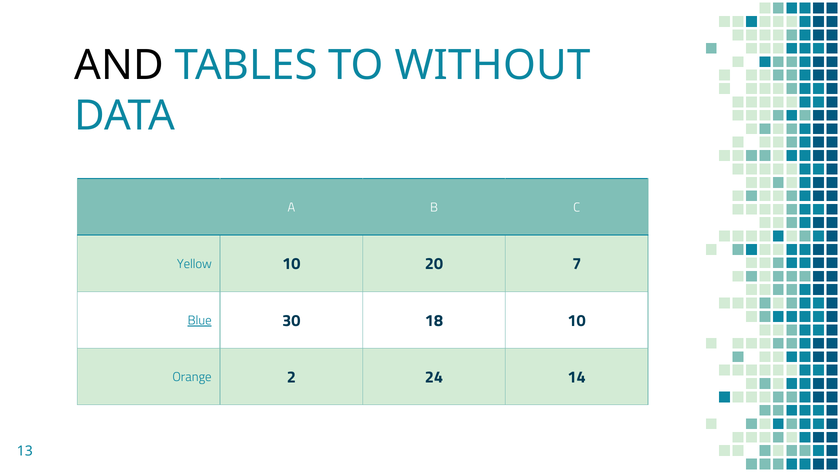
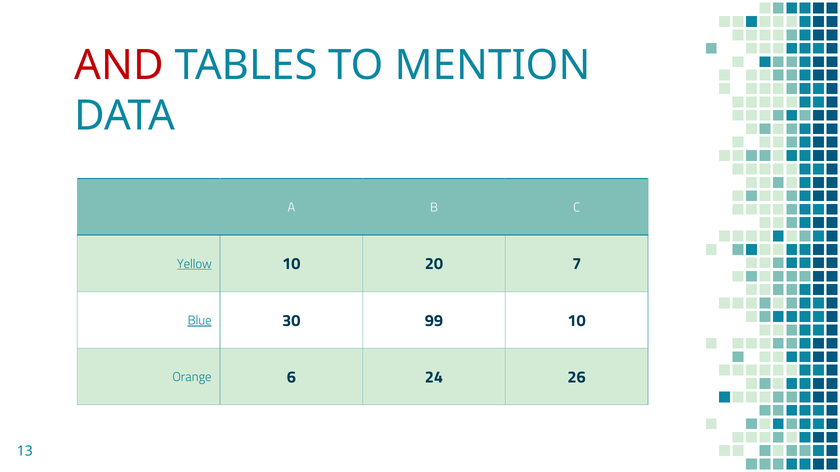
AND colour: black -> red
WITHOUT: WITHOUT -> MENTION
Yellow underline: none -> present
18: 18 -> 99
2: 2 -> 6
14: 14 -> 26
